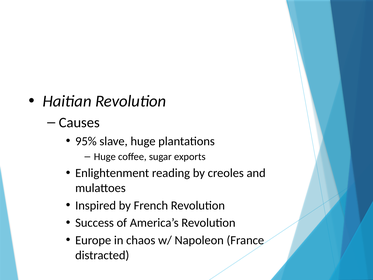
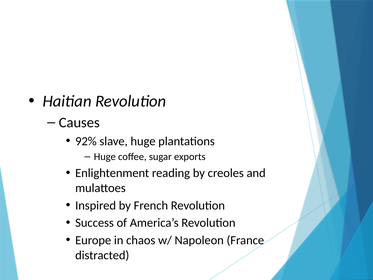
95%: 95% -> 92%
